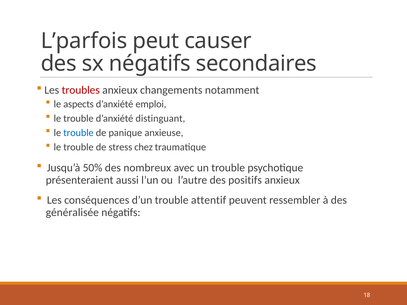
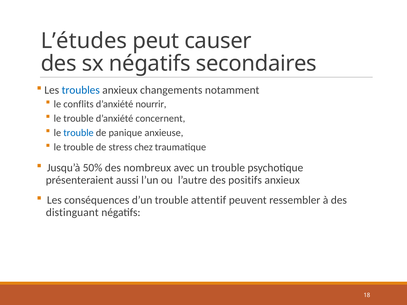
L’parfois: L’parfois -> L’études
troubles colour: red -> blue
aspects: aspects -> conflits
emploi: emploi -> nourrir
distinguant: distinguant -> concernent
généralisée: généralisée -> distinguant
